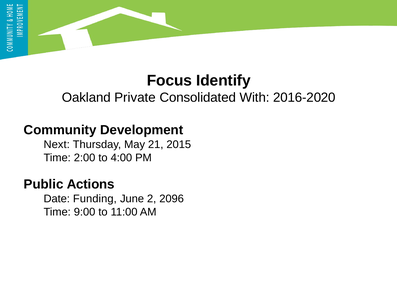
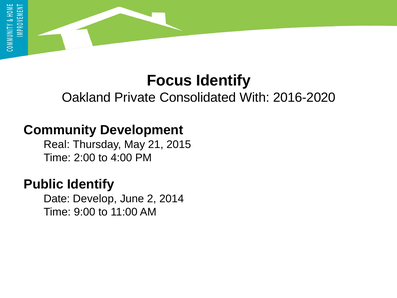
Next: Next -> Real
Public Actions: Actions -> Identify
Funding: Funding -> Develop
2096: 2096 -> 2014
